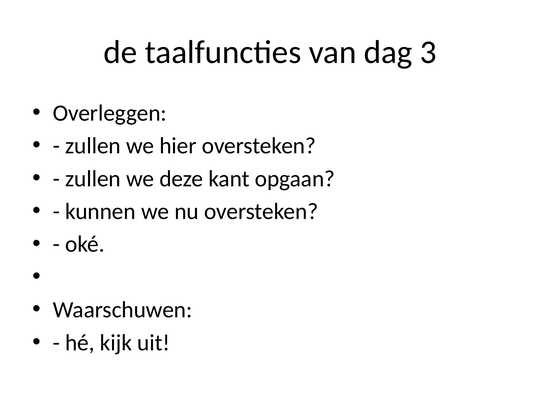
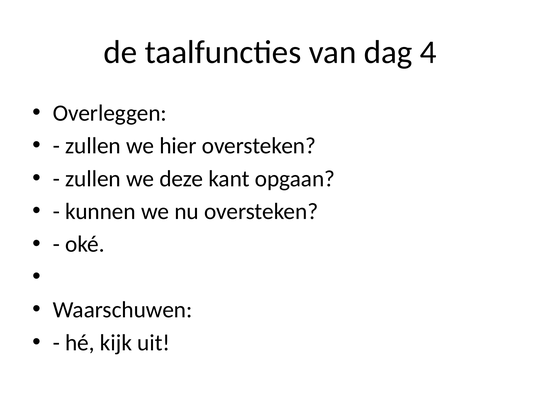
3: 3 -> 4
